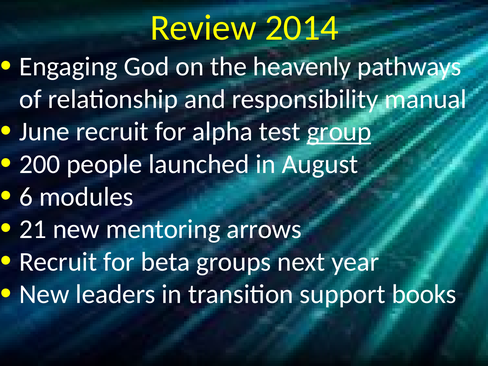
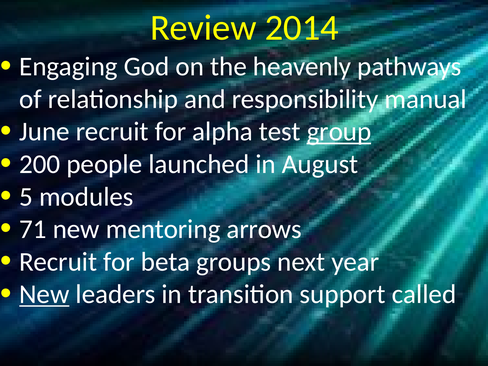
6: 6 -> 5
21: 21 -> 71
New at (44, 294) underline: none -> present
books: books -> called
